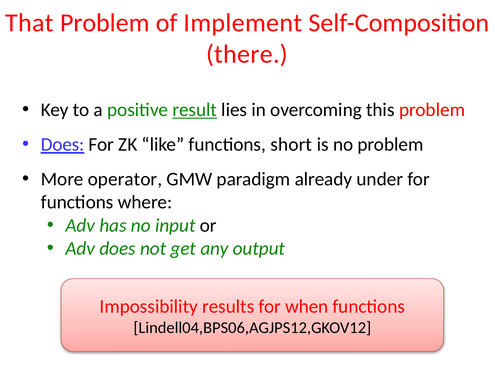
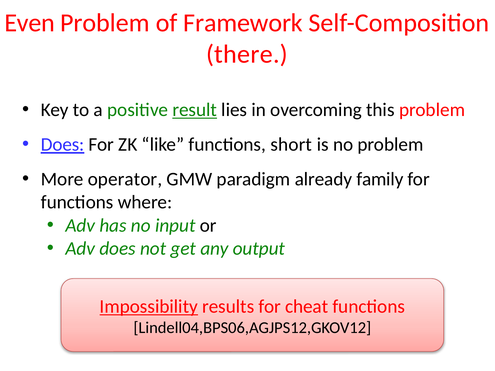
That: That -> Even
Implement: Implement -> Framework
under: under -> family
Impossibility underline: none -> present
when: when -> cheat
